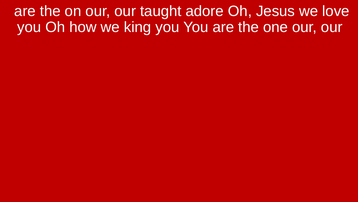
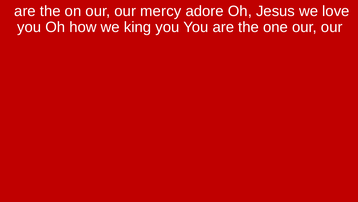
taught: taught -> mercy
